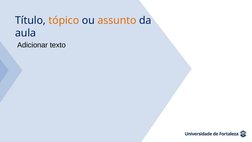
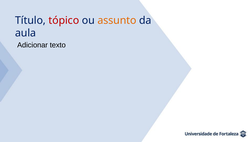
tópico colour: orange -> red
